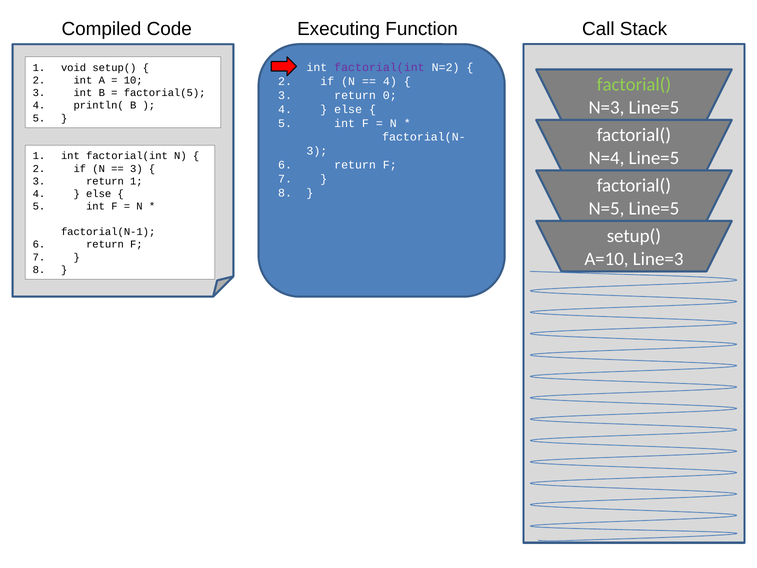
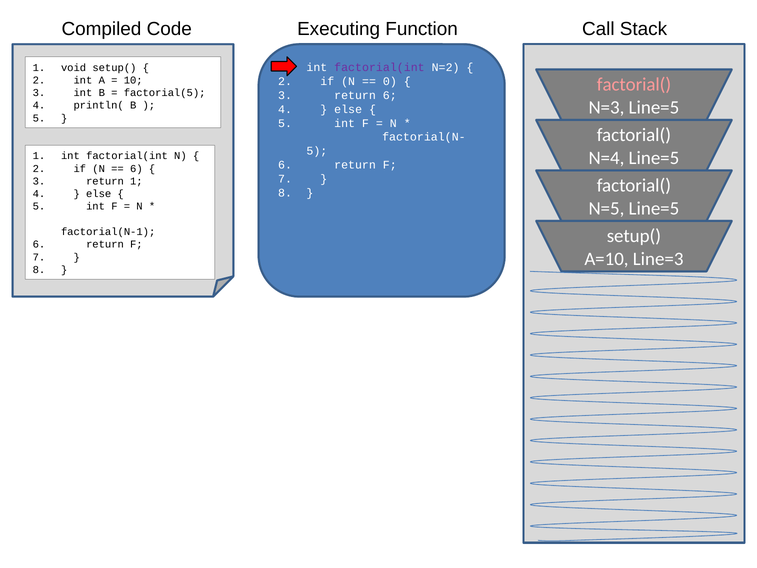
factorial( at (634, 85) colour: light green -> pink
4 at (390, 82): 4 -> 0
return 0: 0 -> 6
3 at (317, 151): 3 -> 5
3 at (136, 168): 3 -> 6
